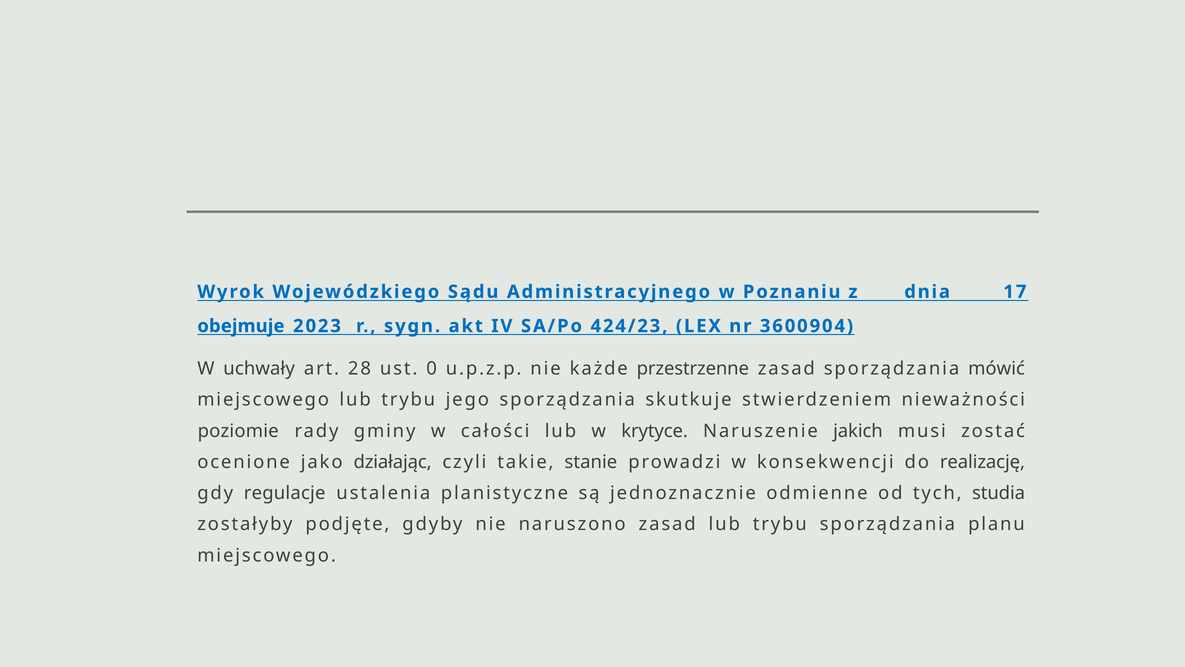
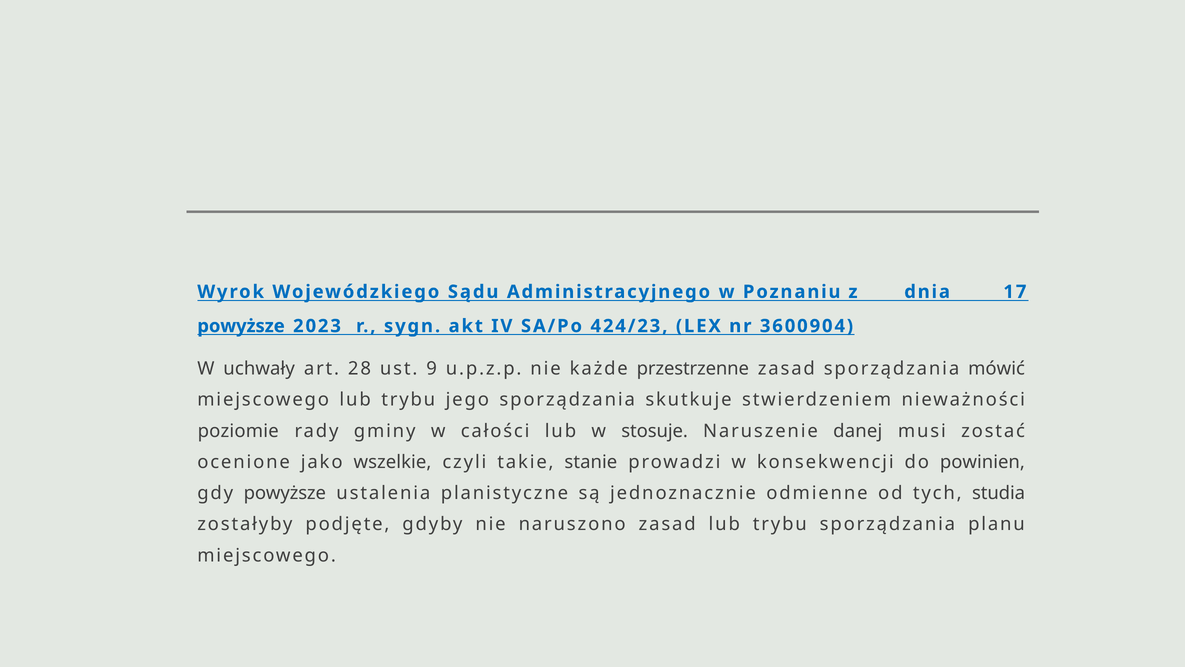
obejmuje at (241, 326): obejmuje -> powyższe
0: 0 -> 9
krytyce: krytyce -> stosuje
jakich: jakich -> danej
działając: działając -> wszelkie
realizację: realizację -> powinien
gdy regulacje: regulacje -> powyższe
